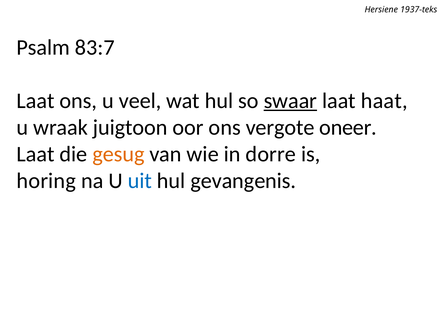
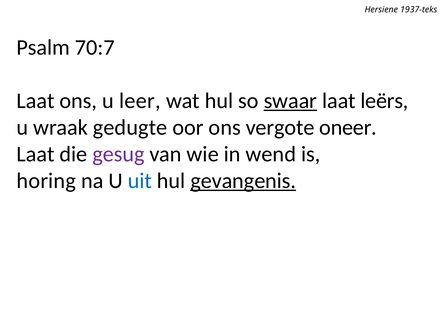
83:7: 83:7 -> 70:7
veel: veel -> leer
haat: haat -> leërs
juigtoon: juigtoon -> gedugte
gesug colour: orange -> purple
dorre: dorre -> wend
gevangenis underline: none -> present
